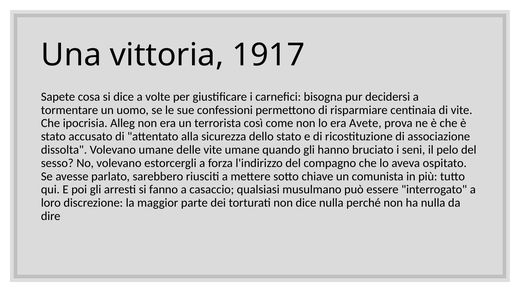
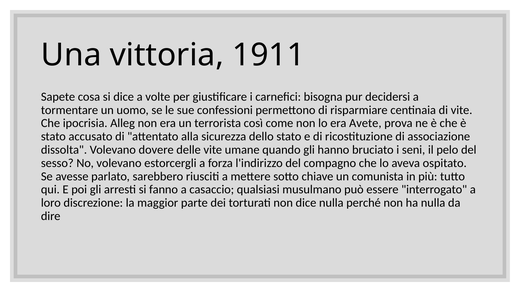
1917: 1917 -> 1911
Volevano umane: umane -> dovere
